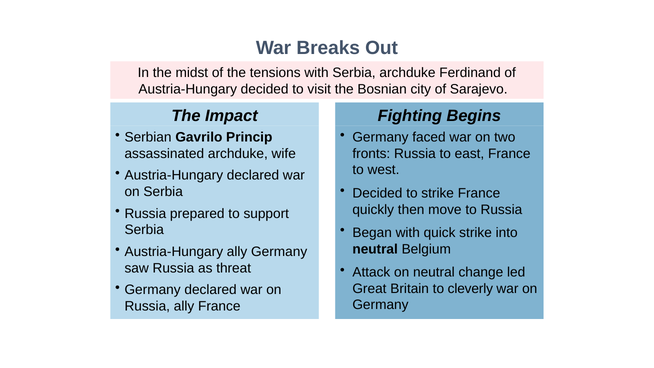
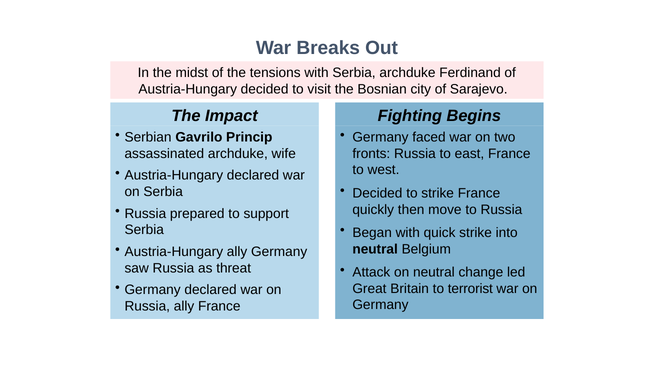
cleverly: cleverly -> terrorist
